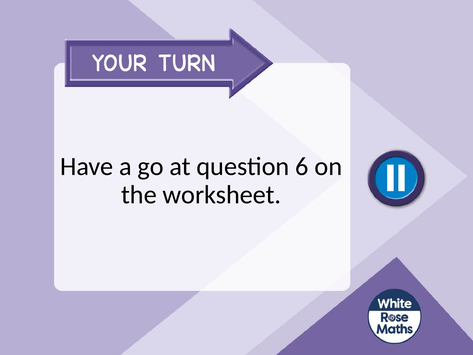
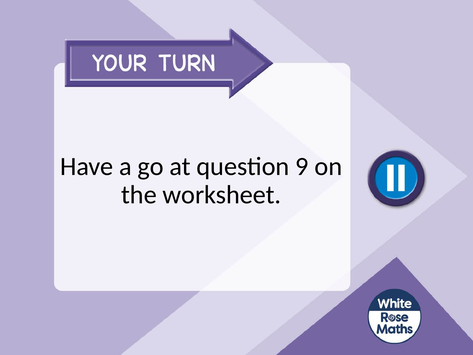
6: 6 -> 9
